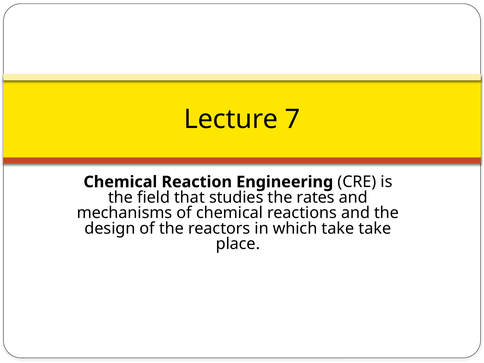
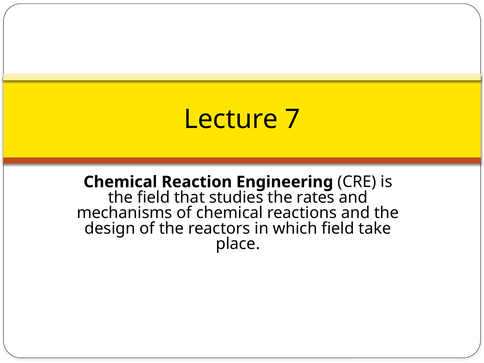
which take: take -> field
